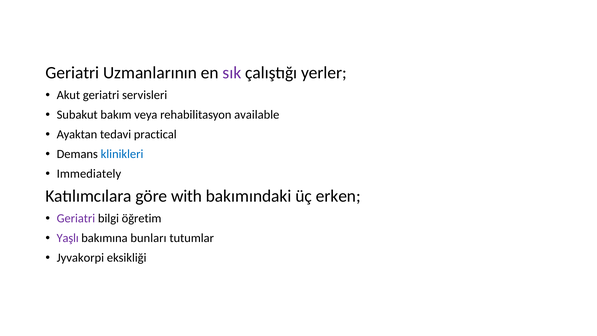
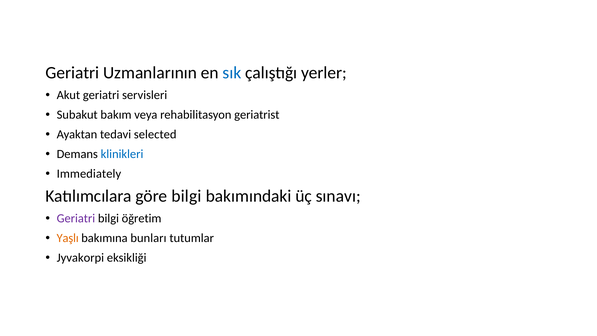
sık colour: purple -> blue
available: available -> geriatrist
practical: practical -> selected
göre with: with -> bilgi
erken: erken -> sınavı
Yaşlı colour: purple -> orange
